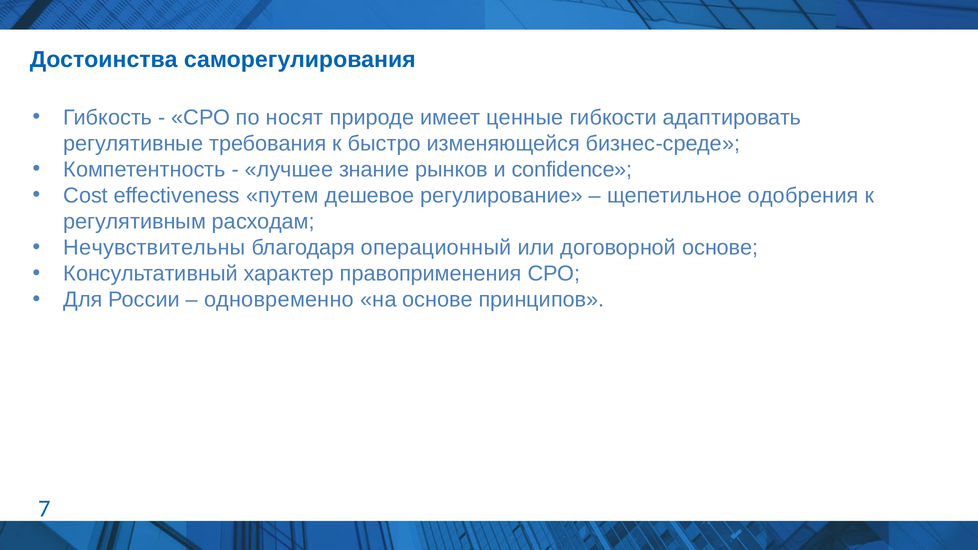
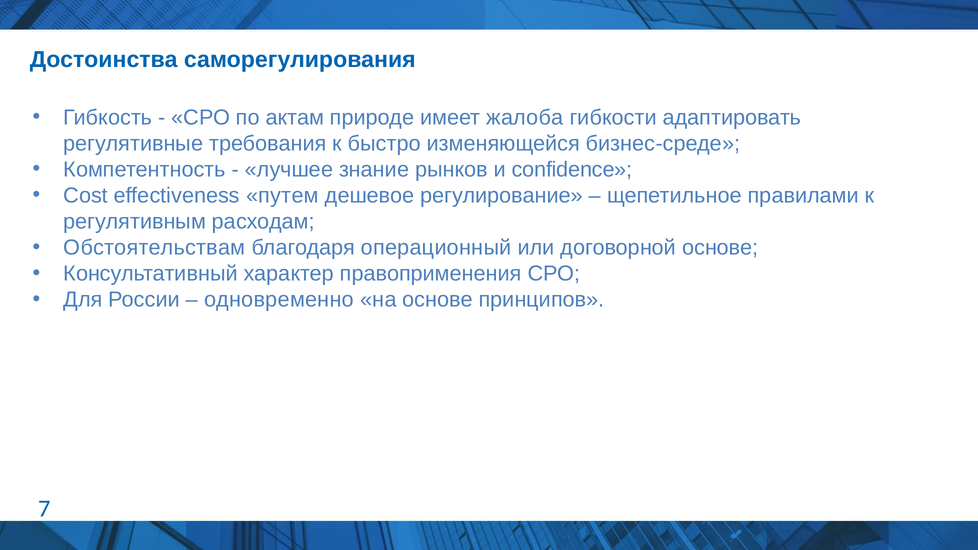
носят: носят -> актам
ценные: ценные -> жалоба
одобрения: одобрения -> правилами
Нечувствительны: Нечувствительны -> Обстоятельствам
